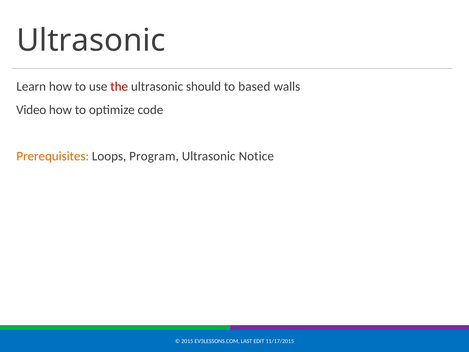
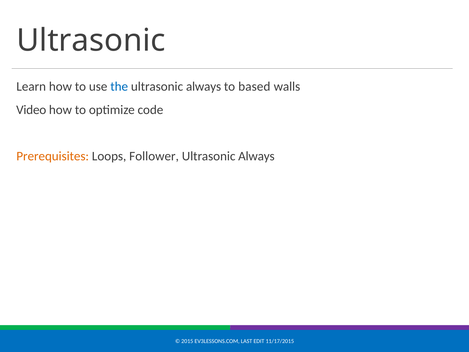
the colour: red -> blue
should at (204, 87): should -> always
Program: Program -> Follower
Notice at (256, 156): Notice -> Always
